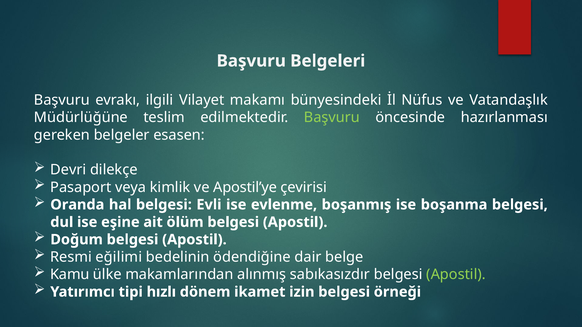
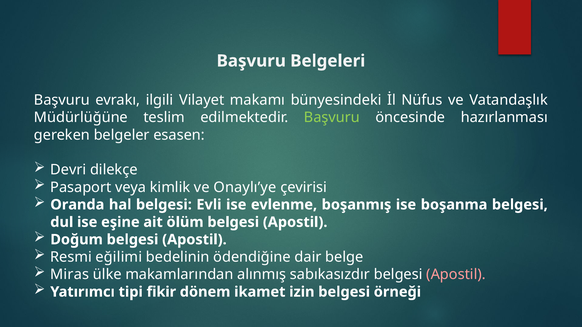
Apostil’ye: Apostil’ye -> Onaylı’ye
Kamu: Kamu -> Miras
Apostil at (456, 275) colour: light green -> pink
hızlı: hızlı -> fikir
